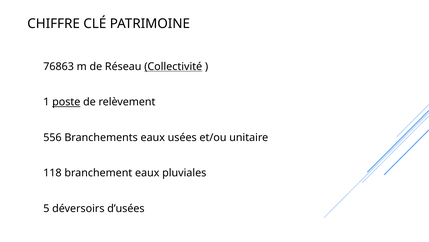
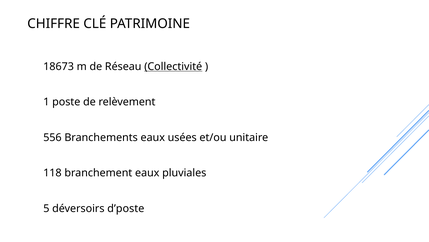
76863: 76863 -> 18673
poste underline: present -> none
d’usées: d’usées -> d’poste
